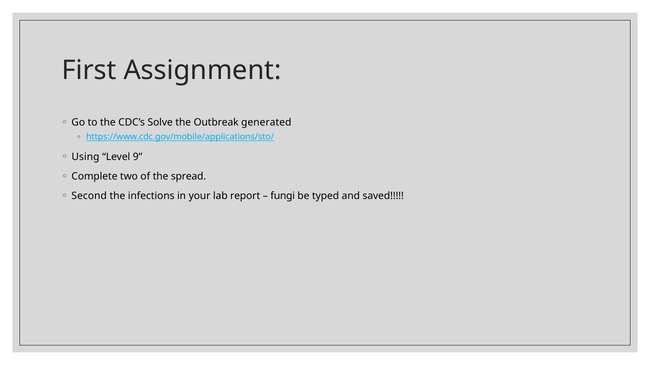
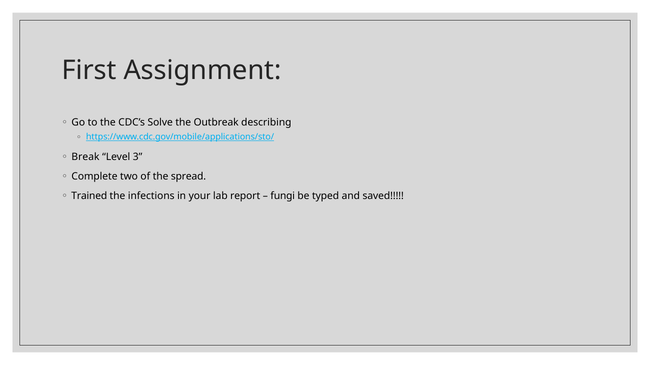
generated: generated -> describing
Using: Using -> Break
9: 9 -> 3
Second: Second -> Trained
